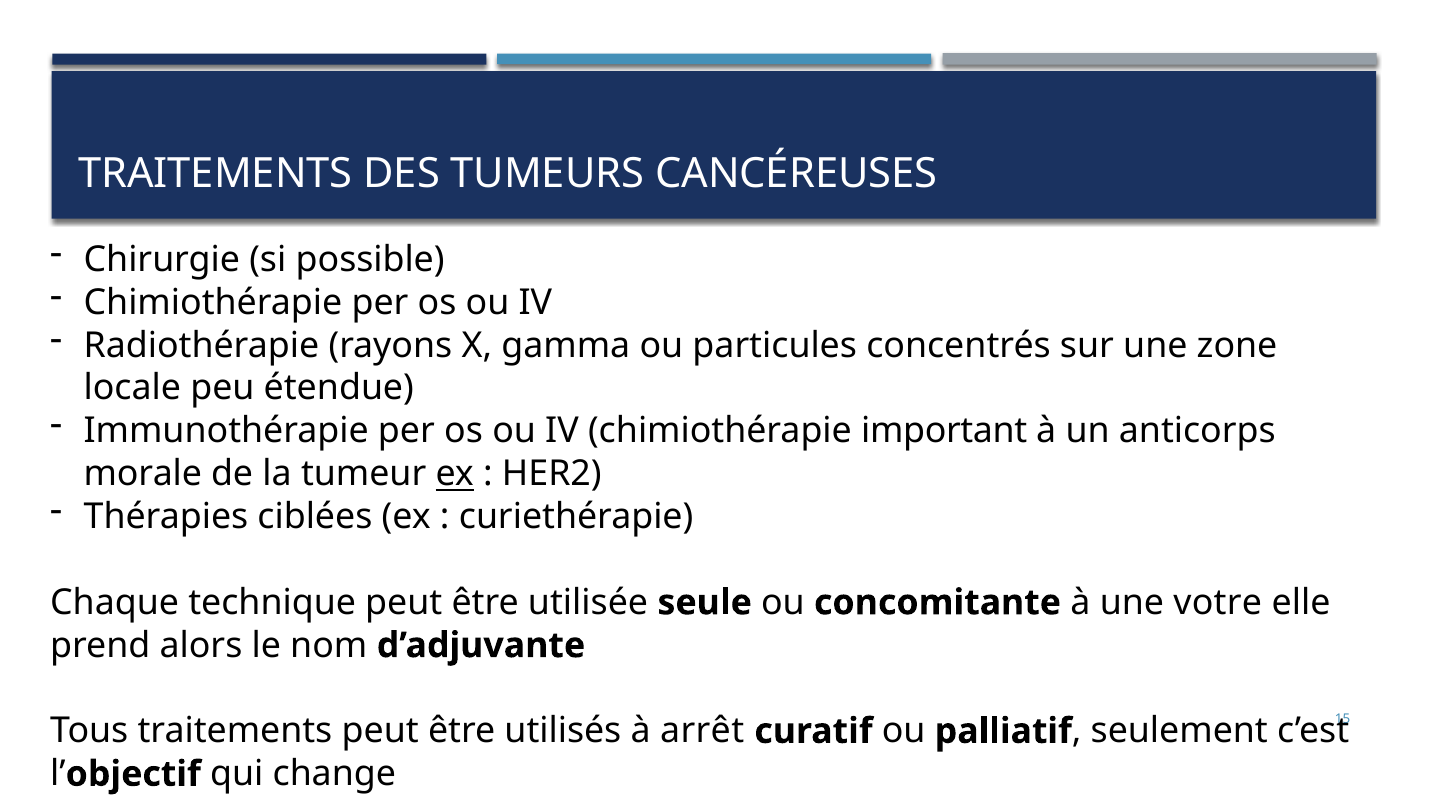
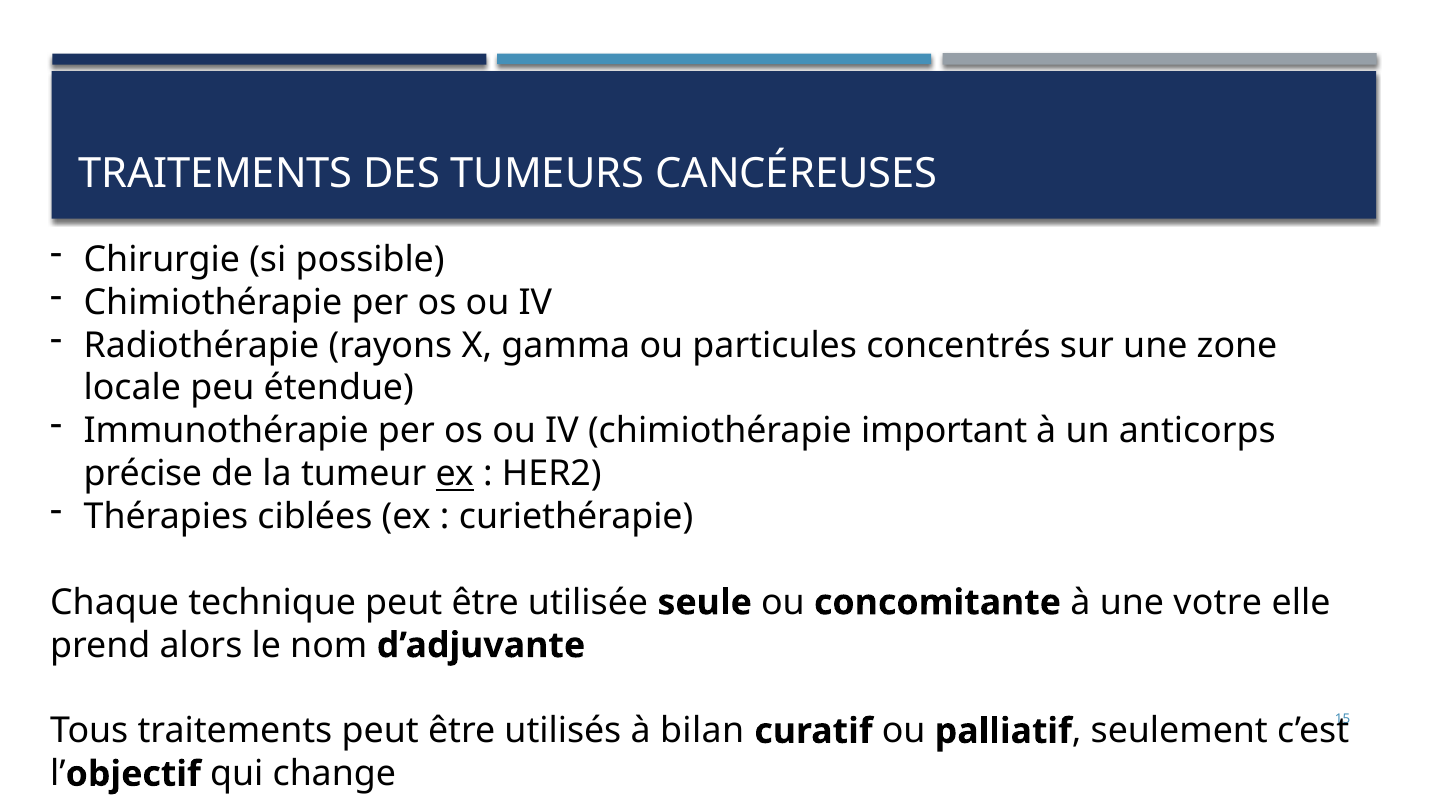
morale: morale -> précise
arrêt: arrêt -> bilan
